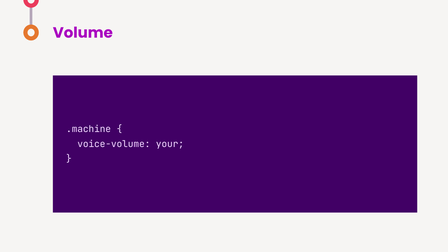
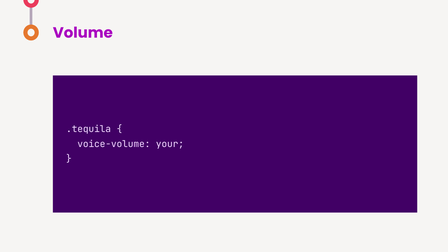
.machine: .machine -> .tequila
